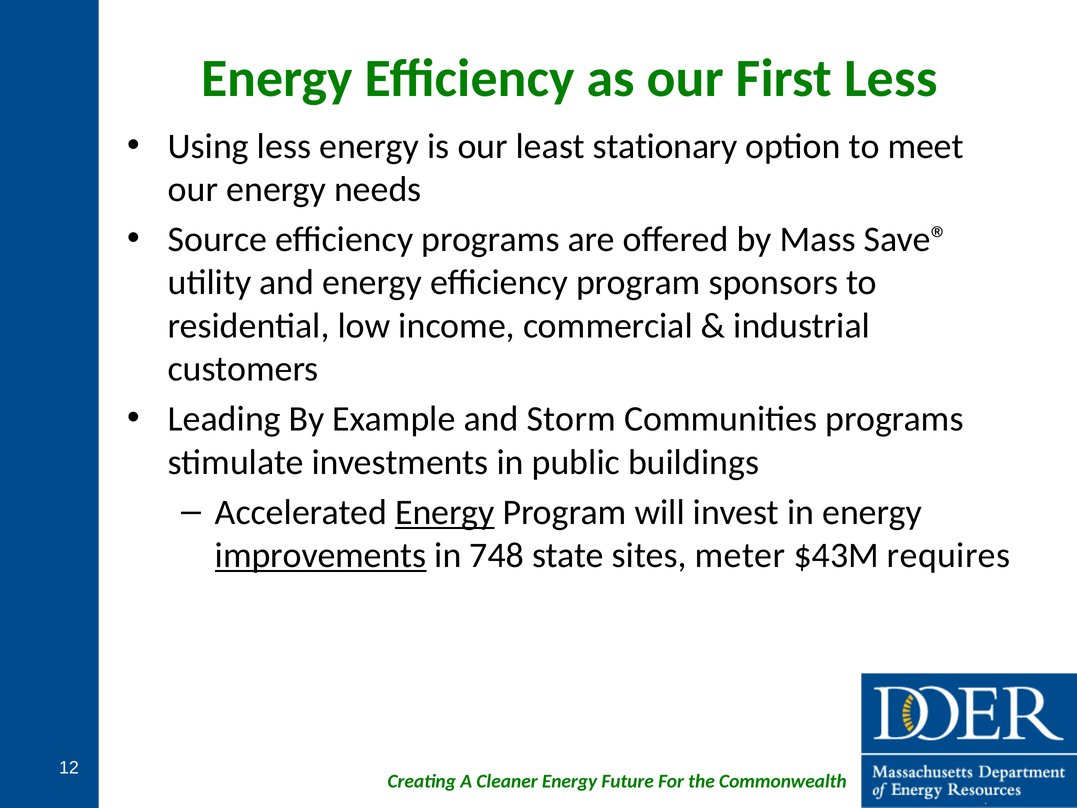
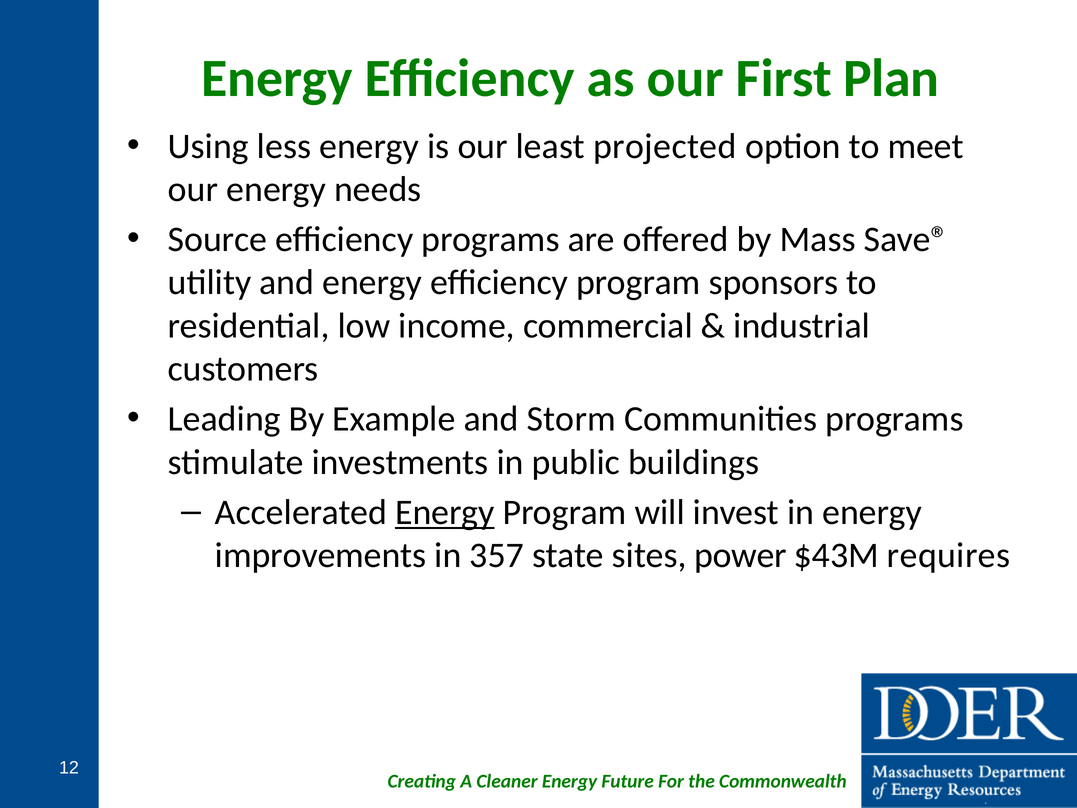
First Less: Less -> Plan
stationary: stationary -> projected
improvements underline: present -> none
748: 748 -> 357
meter: meter -> power
